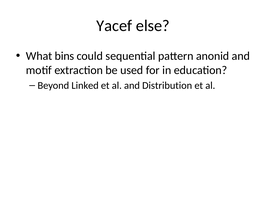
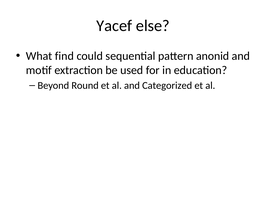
bins: bins -> find
Linked: Linked -> Round
Distribution: Distribution -> Categorized
